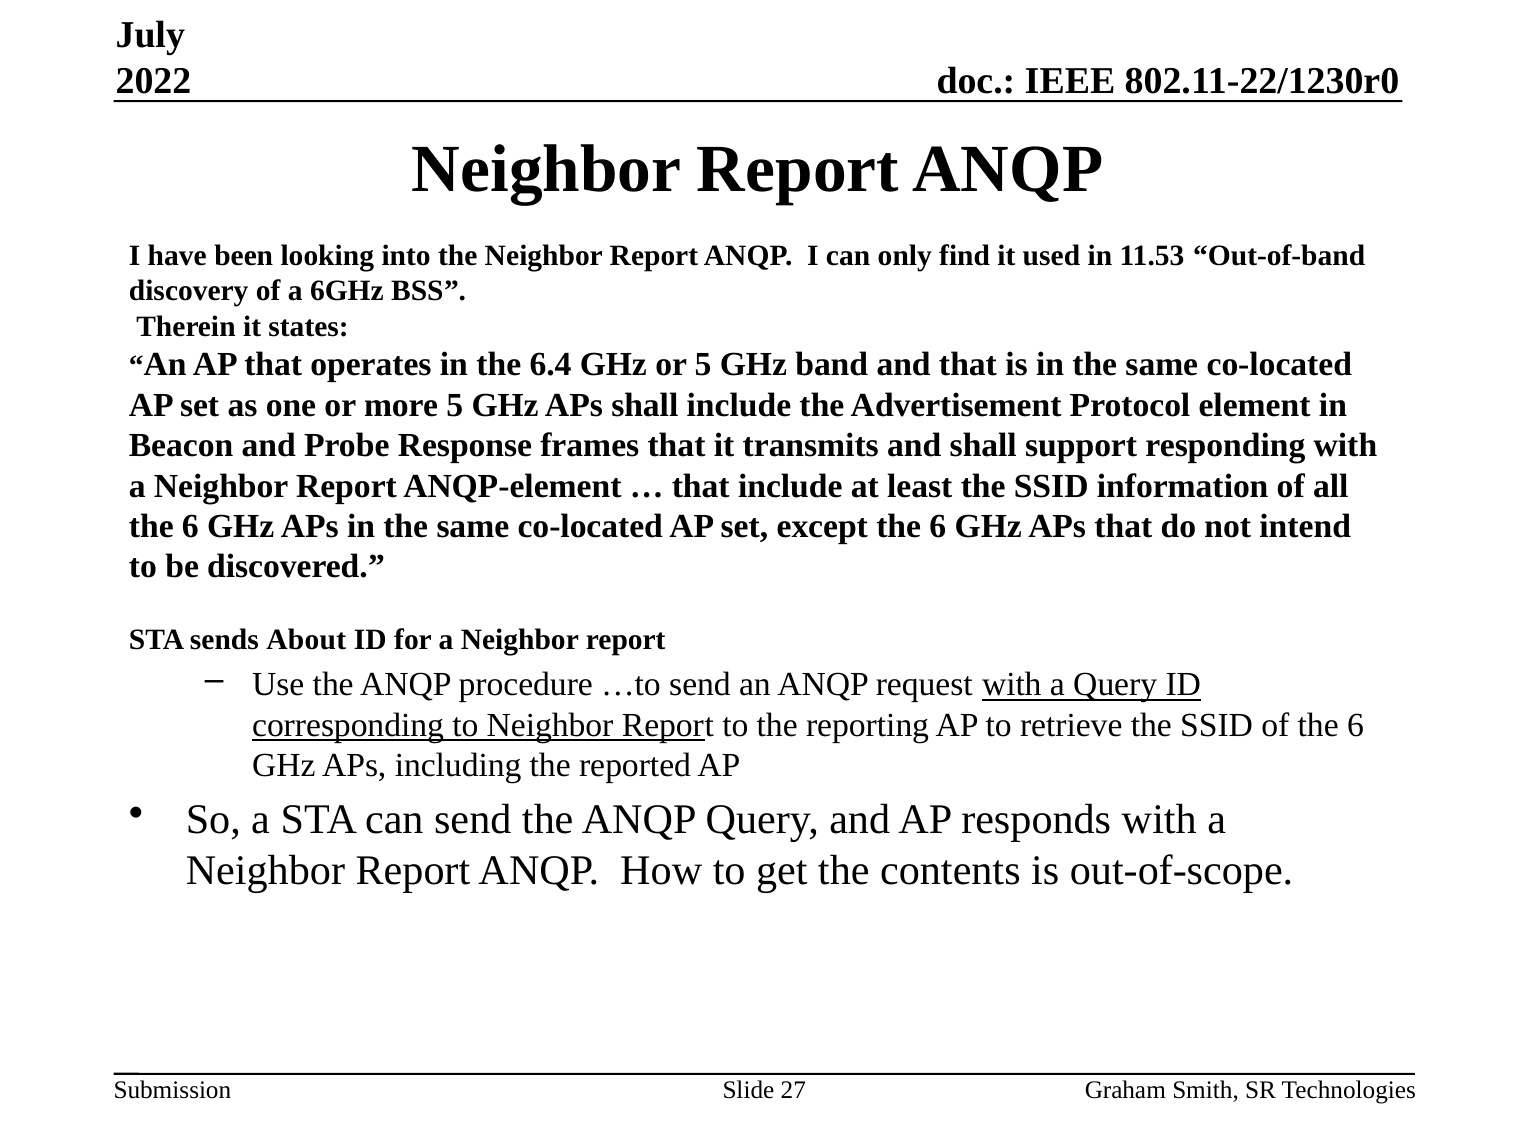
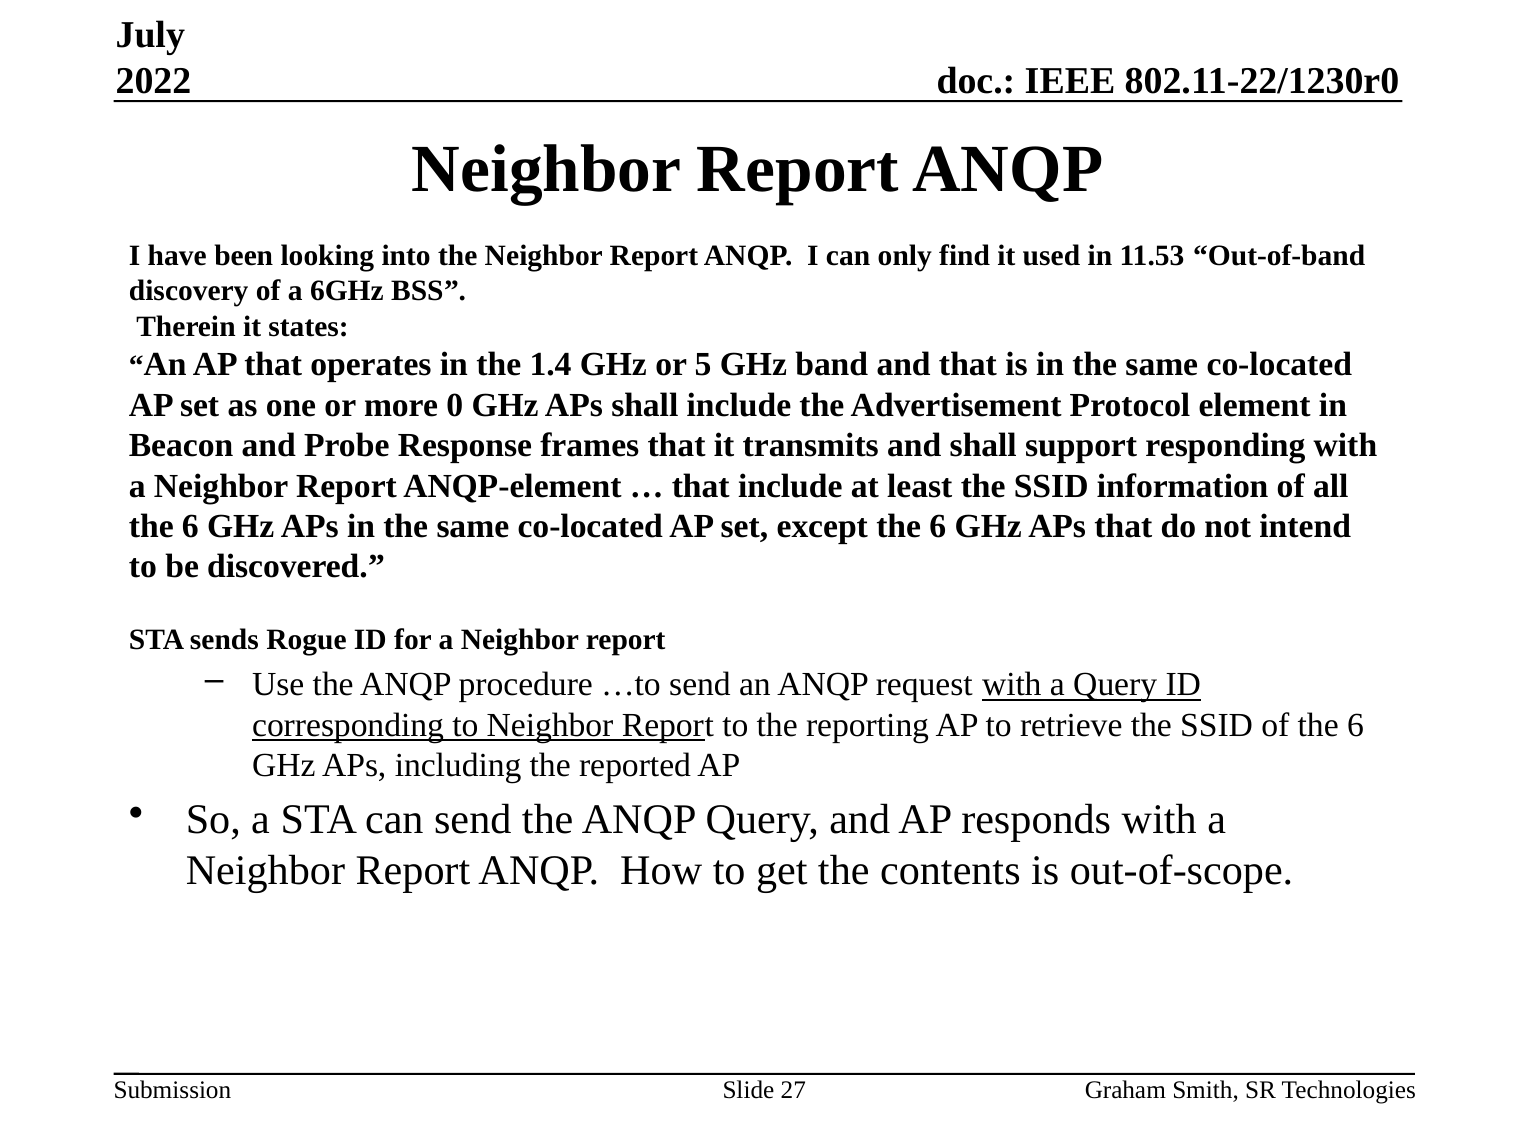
6.4: 6.4 -> 1.4
more 5: 5 -> 0
About: About -> Rogue
